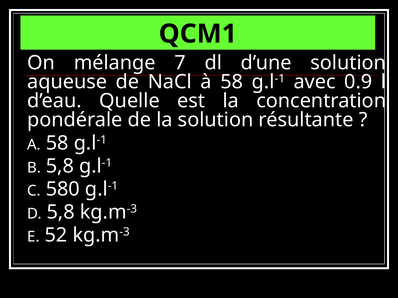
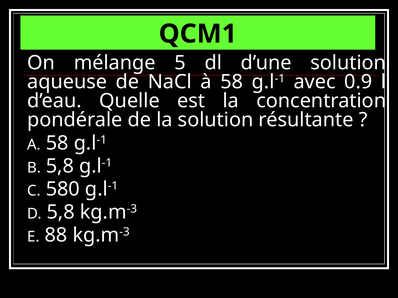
7: 7 -> 5
52: 52 -> 88
